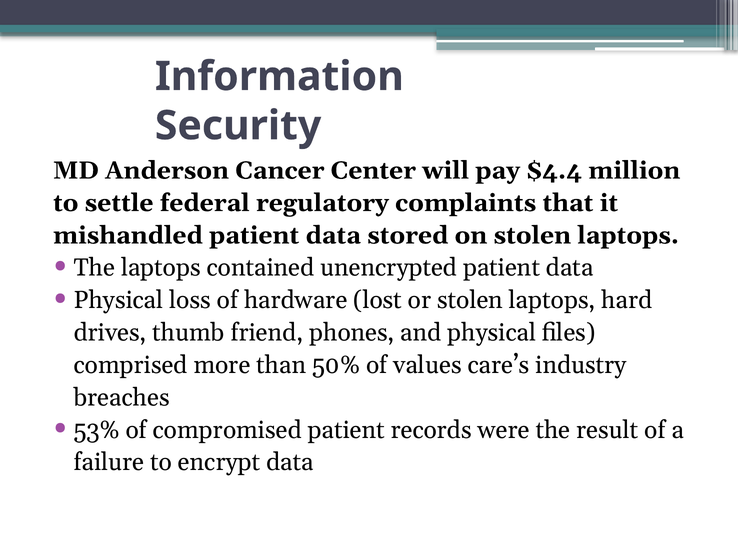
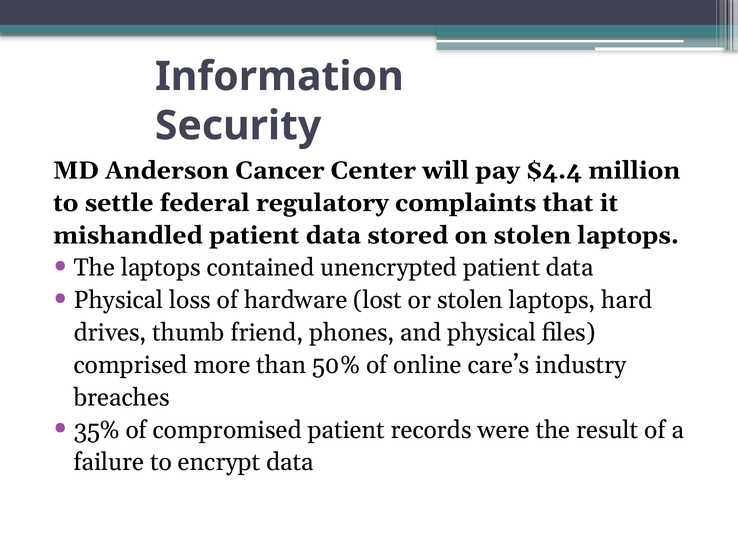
values: values -> online
53%: 53% -> 35%
